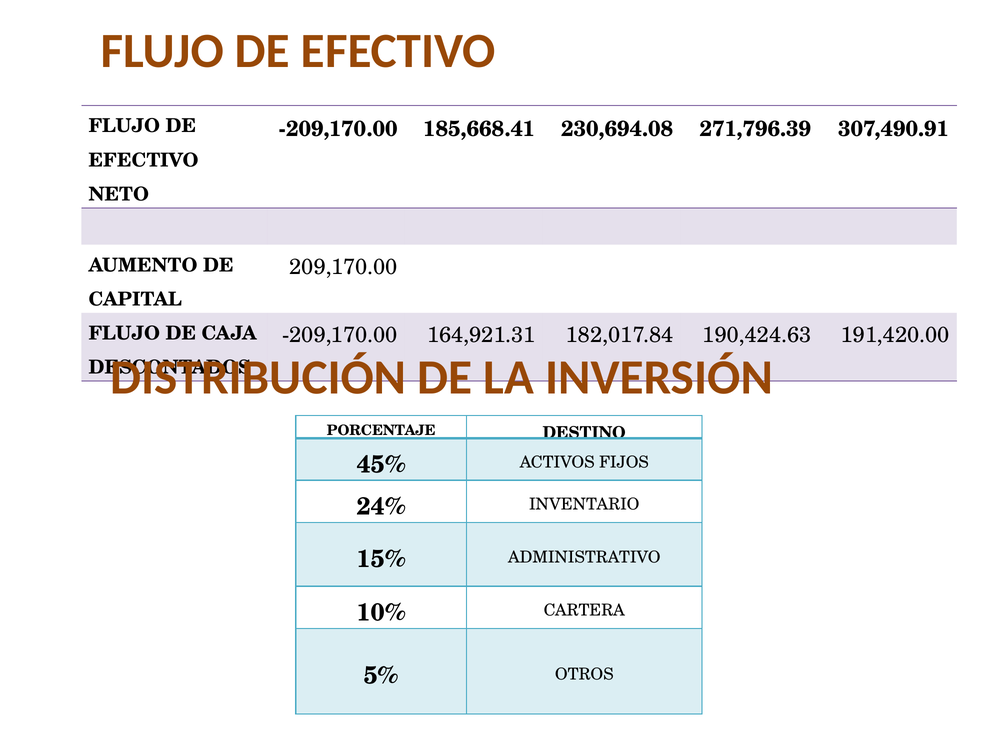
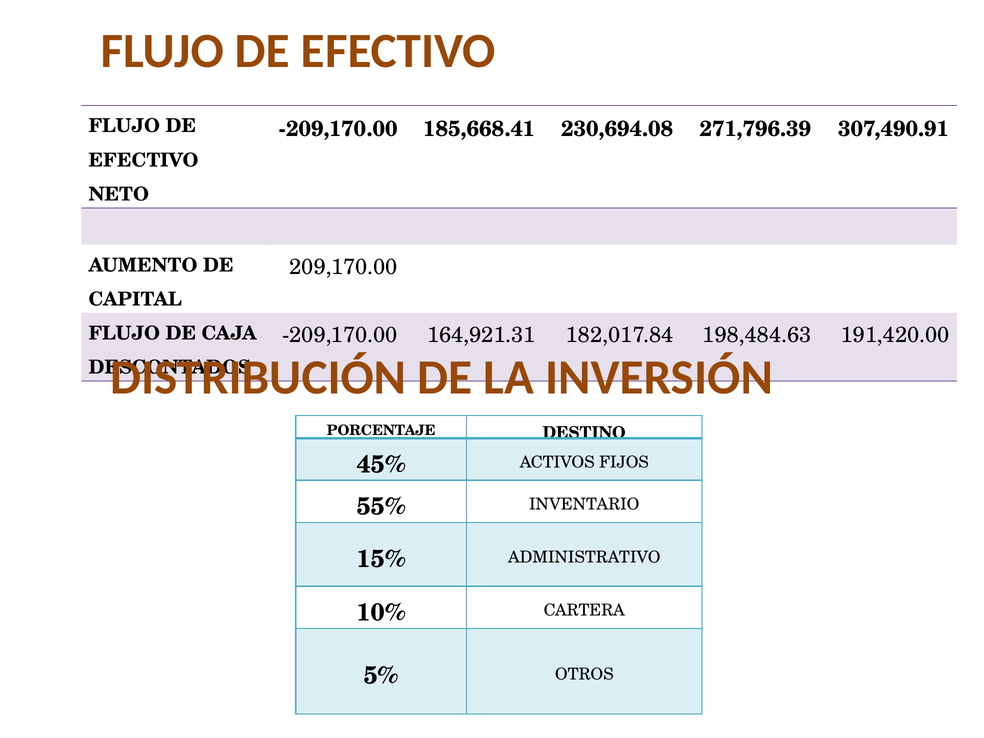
190,424.63: 190,424.63 -> 198,484.63
24%: 24% -> 55%
